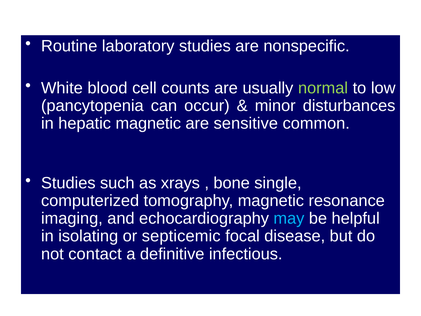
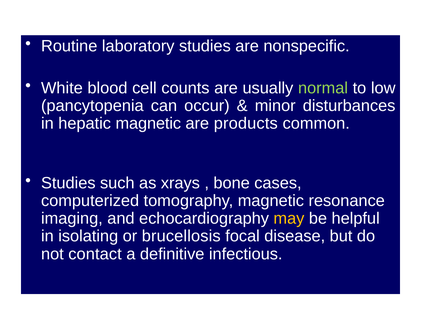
sensitive: sensitive -> products
single: single -> cases
may colour: light blue -> yellow
septicemic: septicemic -> brucellosis
